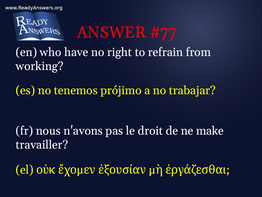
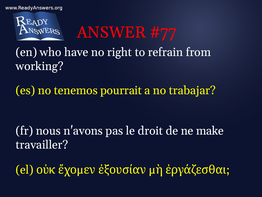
prójimo: prójimo -> pourrait
